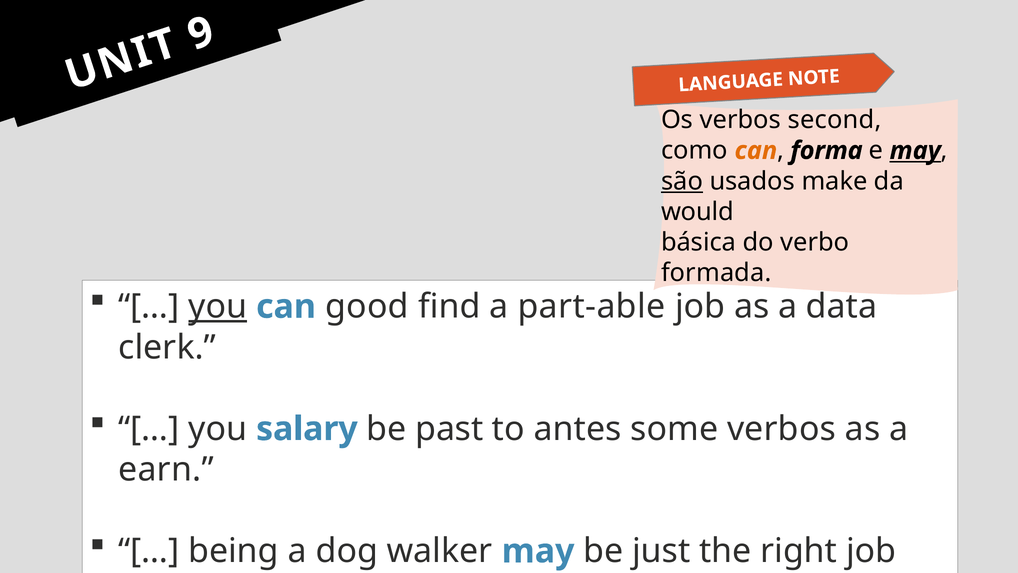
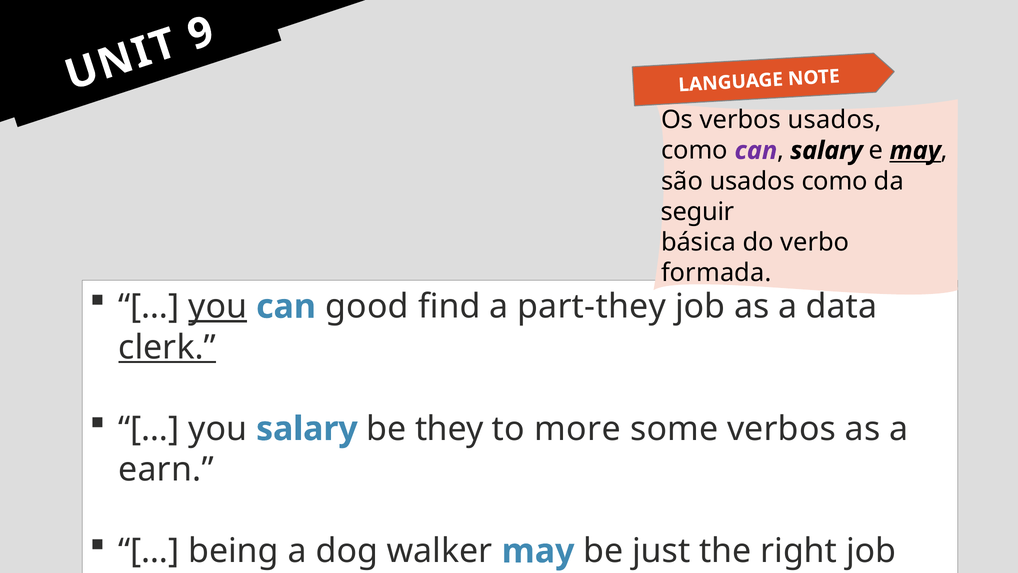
verbos second: second -> usados
can at (756, 150) colour: orange -> purple
forma at (827, 150): forma -> salary
são underline: present -> none
make at (834, 181): make -> como
would: would -> seguir
part-able: part-able -> part-they
clerk underline: none -> present
past: past -> they
antes: antes -> more
